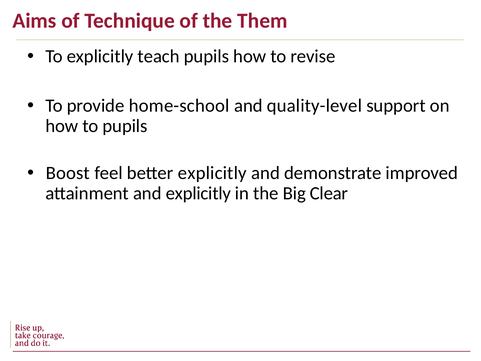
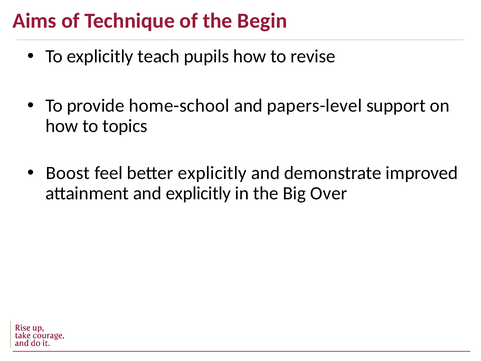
Them: Them -> Begin
quality-level: quality-level -> papers-level
to pupils: pupils -> topics
Clear: Clear -> Over
